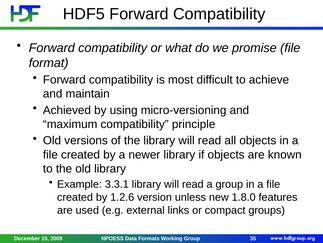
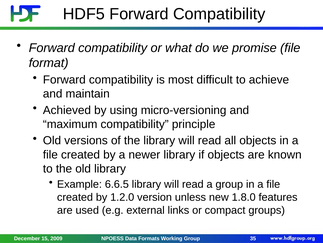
3.3.1: 3.3.1 -> 6.6.5
1.2.6: 1.2.6 -> 1.2.0
